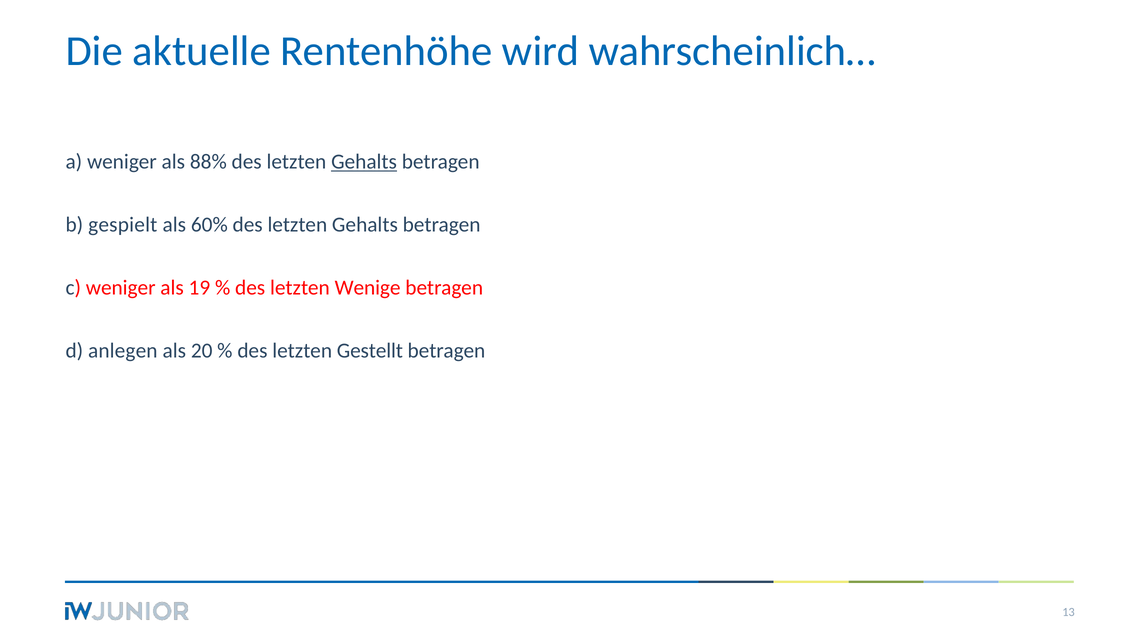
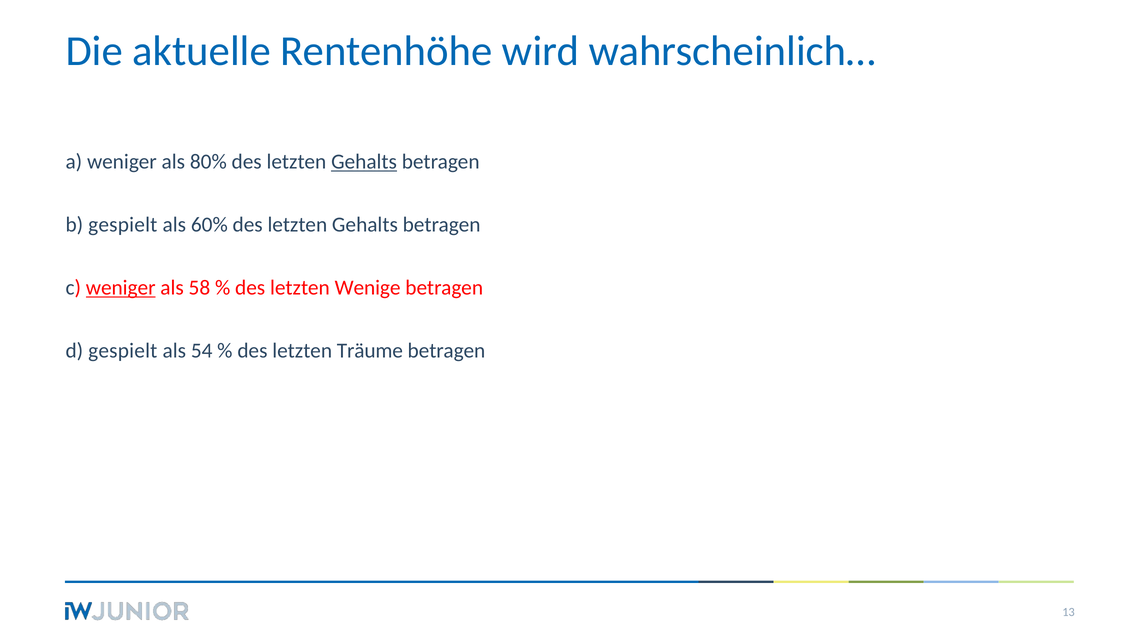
88%: 88% -> 80%
weniger at (121, 288) underline: none -> present
19: 19 -> 58
d anlegen: anlegen -> gespielt
20: 20 -> 54
Gestellt: Gestellt -> Träume
